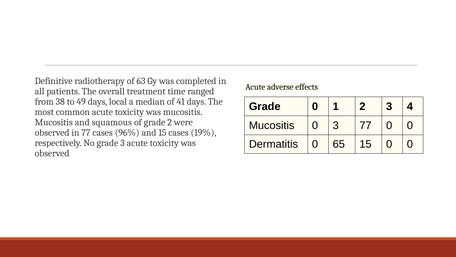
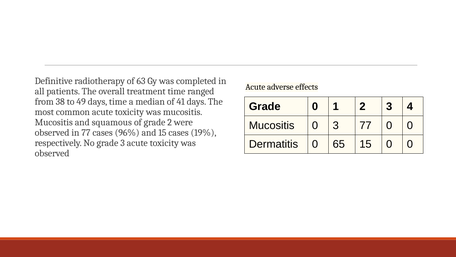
days local: local -> time
